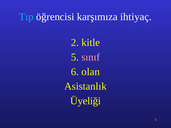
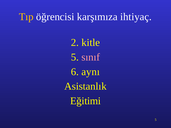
Tıp colour: light blue -> yellow
olan: olan -> aynı
Üyeliği: Üyeliği -> Eğitimi
